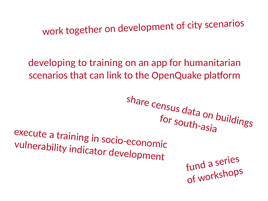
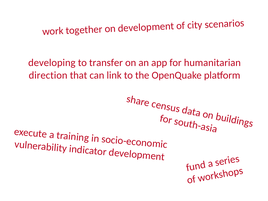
to training: training -> transfer
scenarios at (48, 75): scenarios -> direction
